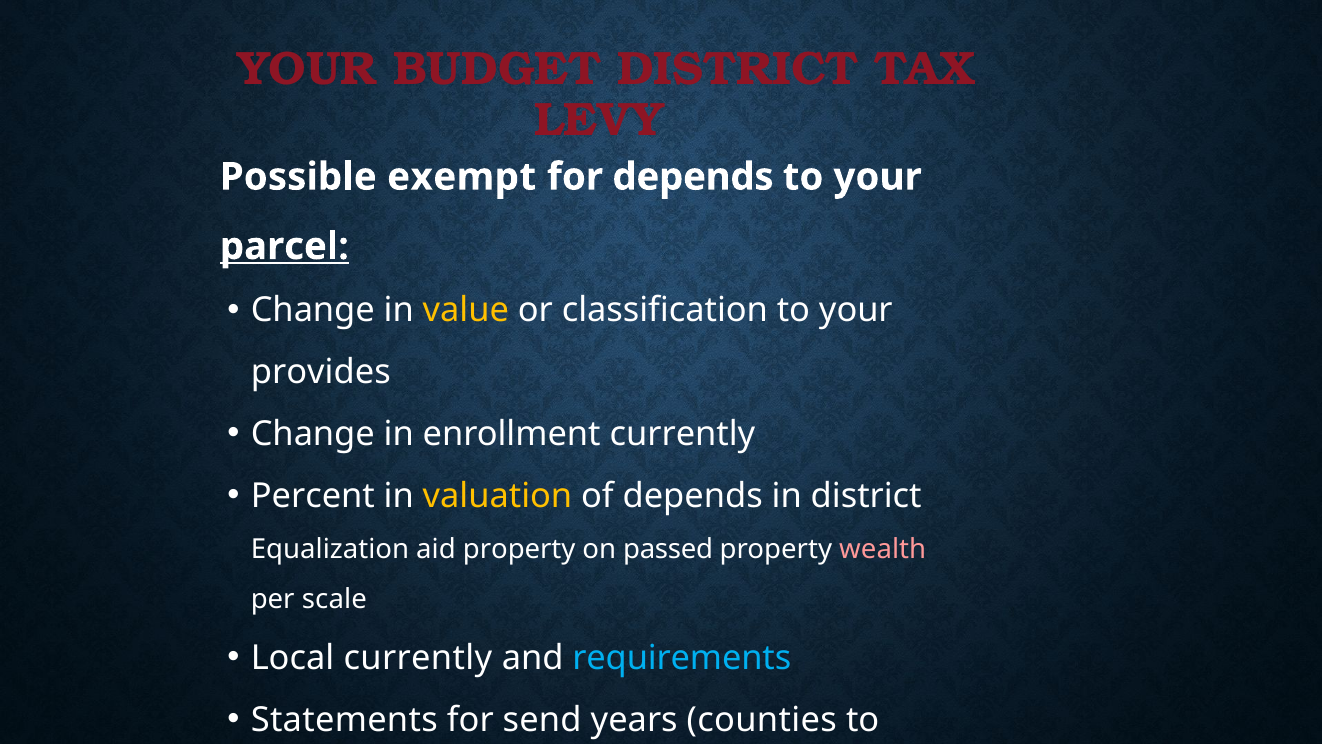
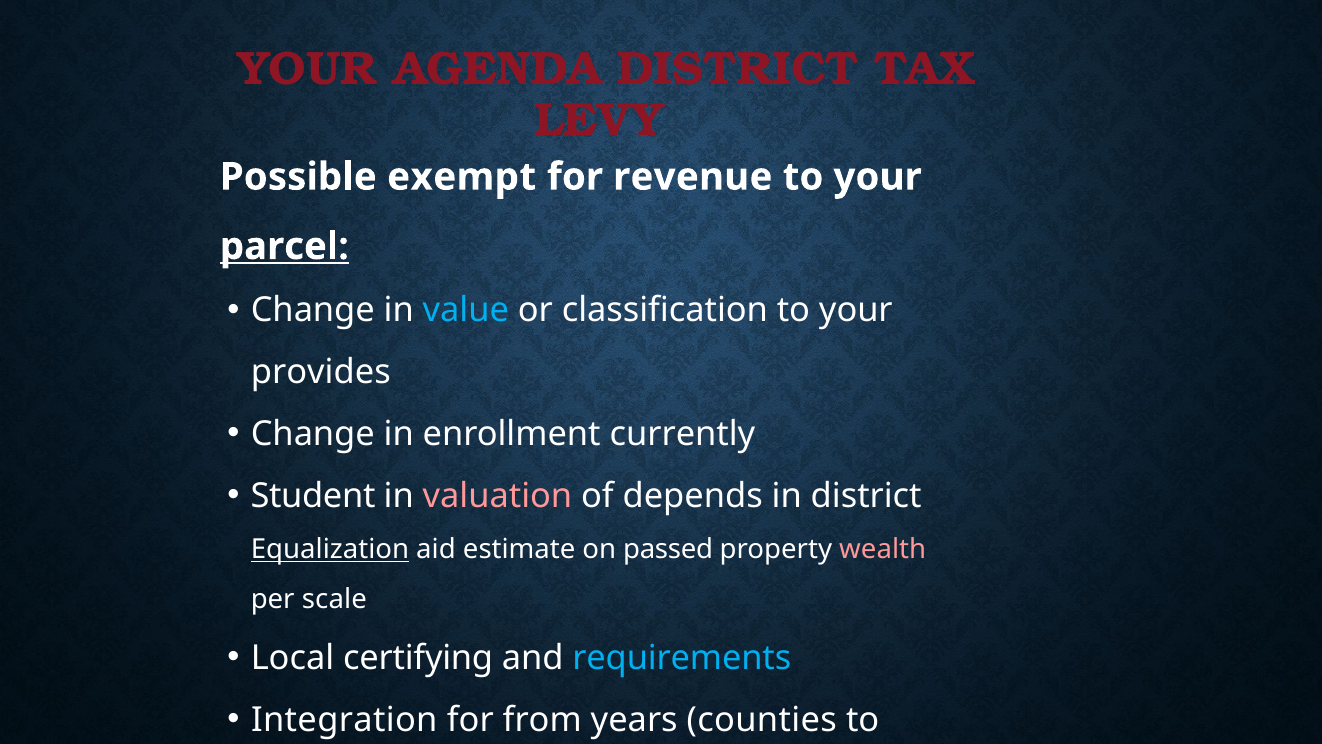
BUDGET: BUDGET -> AGENDA
for depends: depends -> revenue
value colour: yellow -> light blue
Percent: Percent -> Student
valuation colour: yellow -> pink
Equalization underline: none -> present
aid property: property -> estimate
Local currently: currently -> certifying
Statements: Statements -> Integration
send: send -> from
